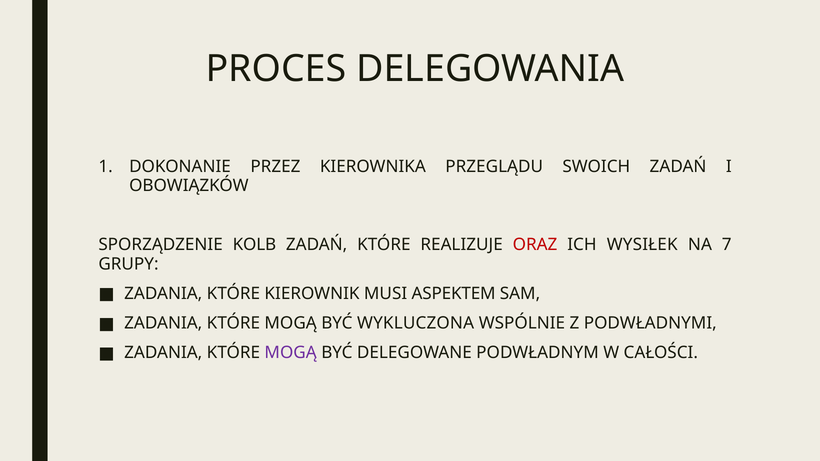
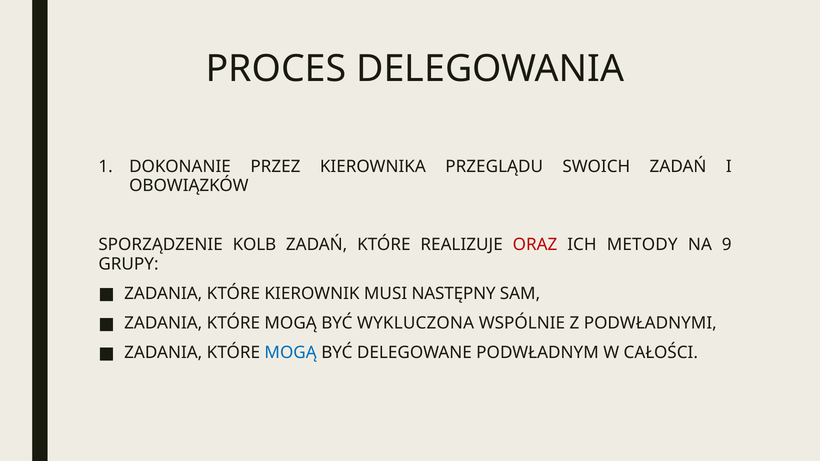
WYSIŁEK: WYSIŁEK -> METODY
7: 7 -> 9
ASPEKTEM: ASPEKTEM -> NASTĘPNY
MOGĄ at (291, 353) colour: purple -> blue
